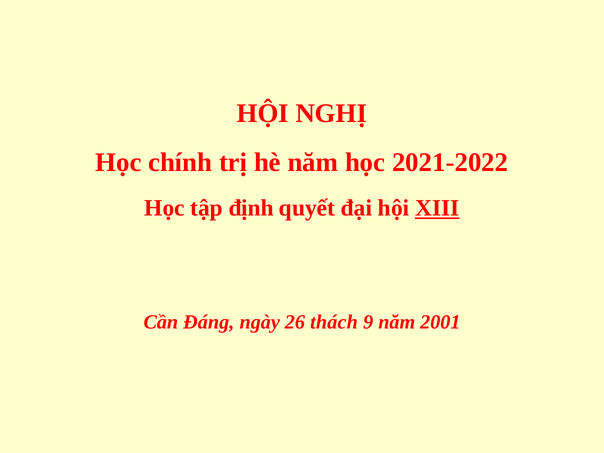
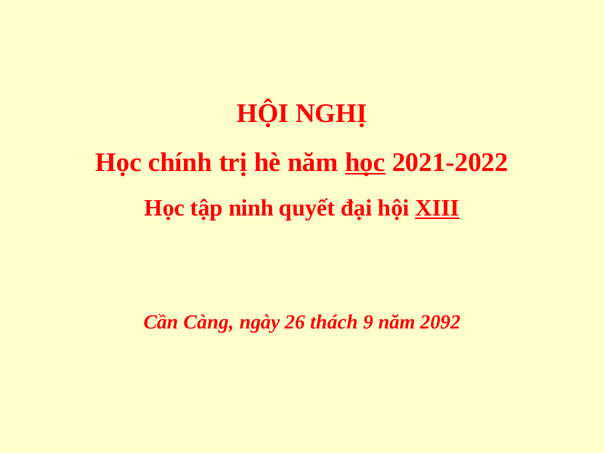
học at (365, 162) underline: none -> present
định: định -> ninh
Đáng: Đáng -> Càng
2001: 2001 -> 2092
